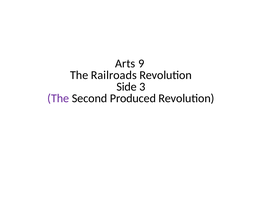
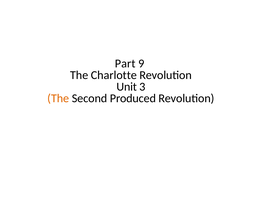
Arts: Arts -> Part
Railroads: Railroads -> Charlotte
Side: Side -> Unit
The at (58, 98) colour: purple -> orange
